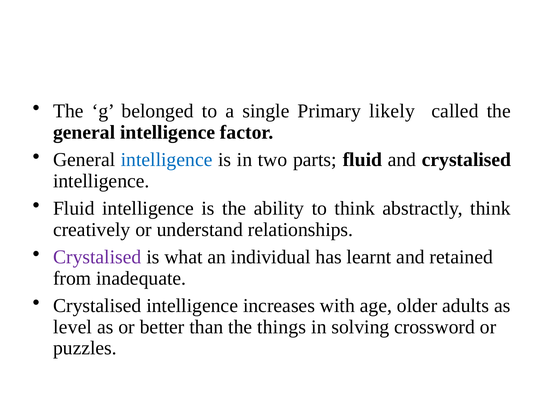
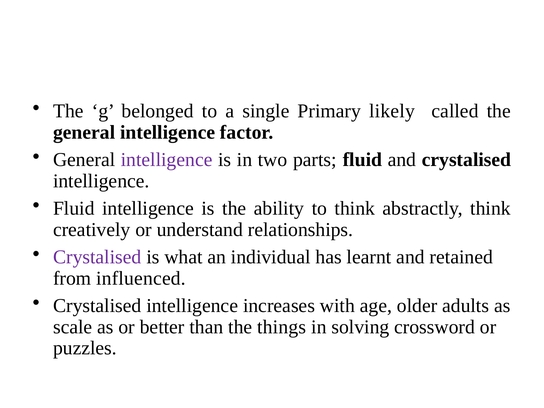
intelligence at (167, 160) colour: blue -> purple
inadequate: inadequate -> influenced
level: level -> scale
